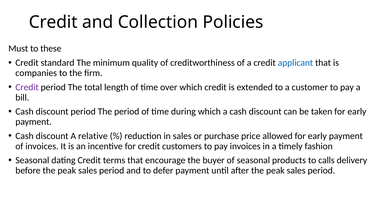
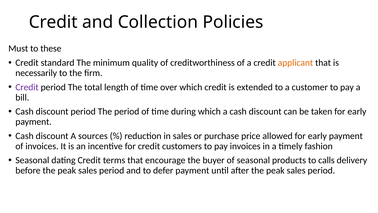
applicant colour: blue -> orange
companies: companies -> necessarily
relative: relative -> sources
